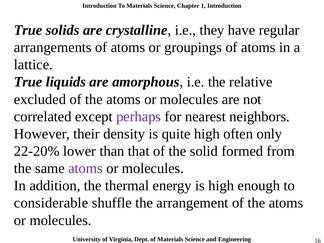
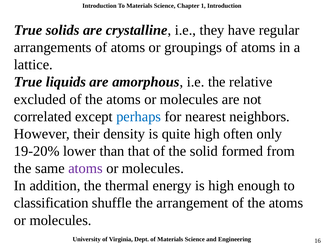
perhaps colour: purple -> blue
22-20%: 22-20% -> 19-20%
considerable: considerable -> classification
